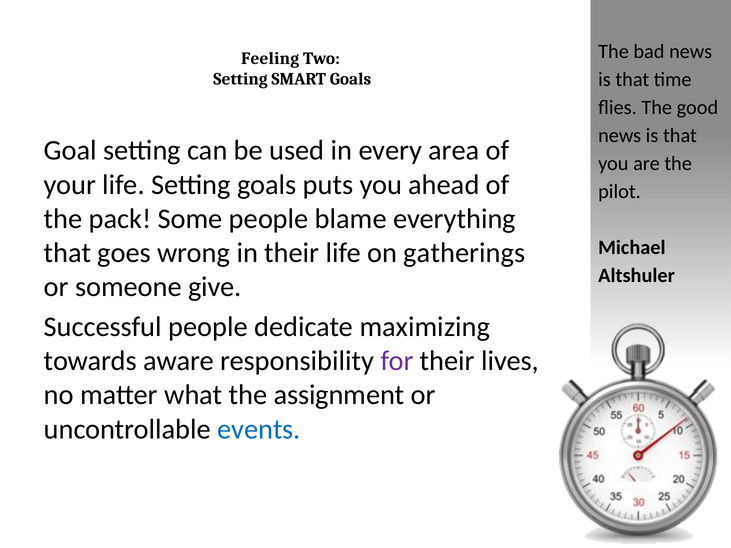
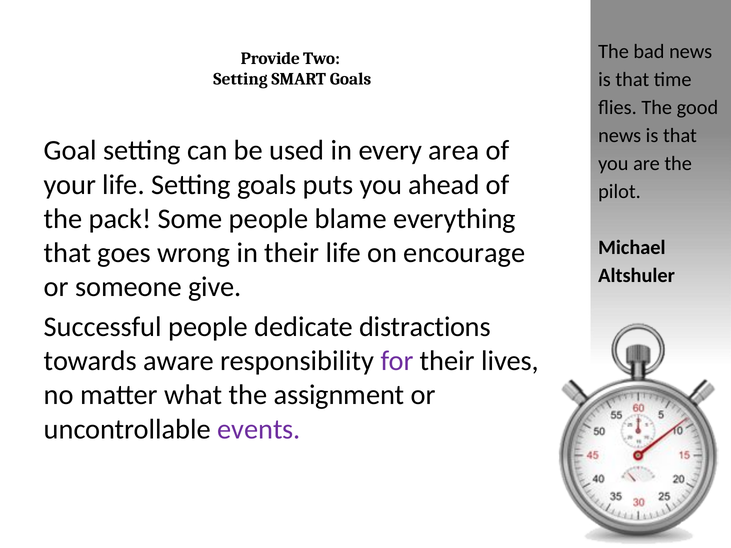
Feeling: Feeling -> Provide
gatherings: gatherings -> encourage
maximizing: maximizing -> distractions
events colour: blue -> purple
